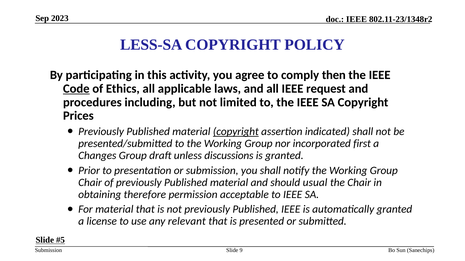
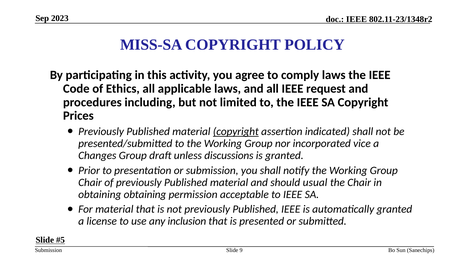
LESS-SA: LESS-SA -> MISS-SA
comply then: then -> laws
Code underline: present -> none
first: first -> vice
obtaining therefore: therefore -> obtaining
relevant: relevant -> inclusion
